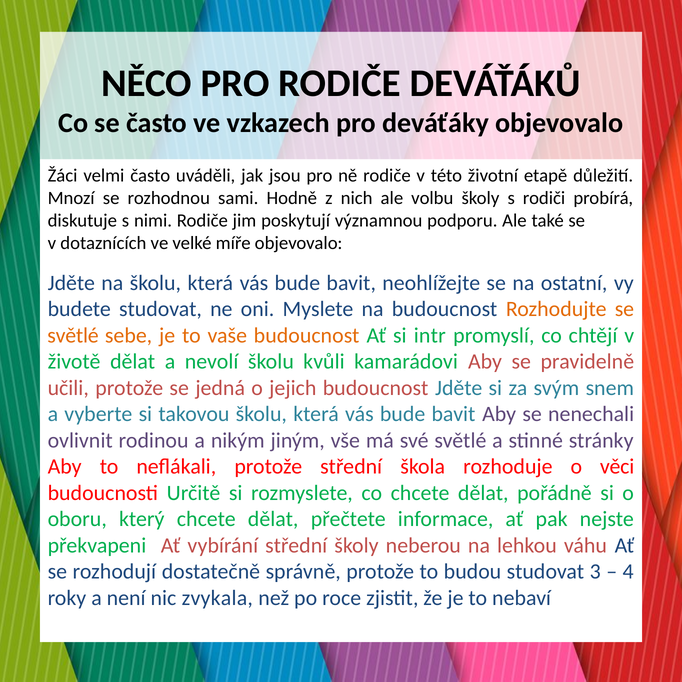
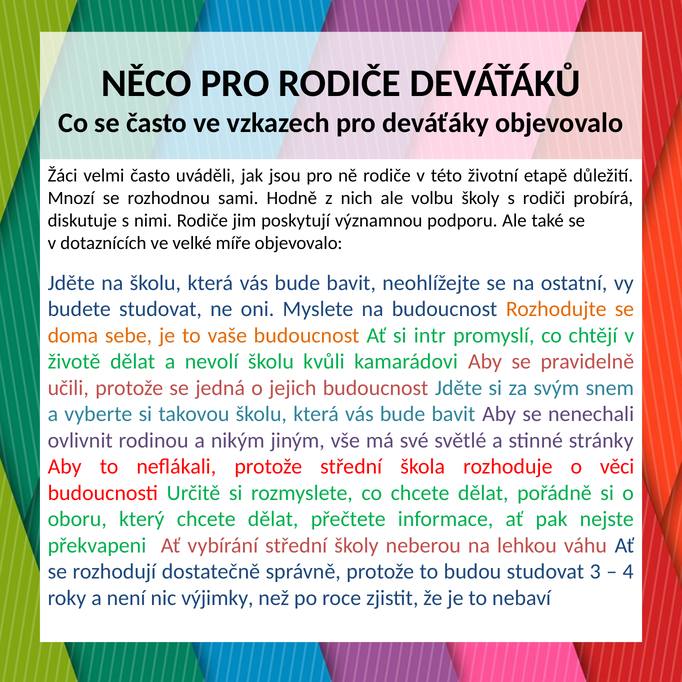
světlé at (73, 335): světlé -> doma
zvykala: zvykala -> výjimky
